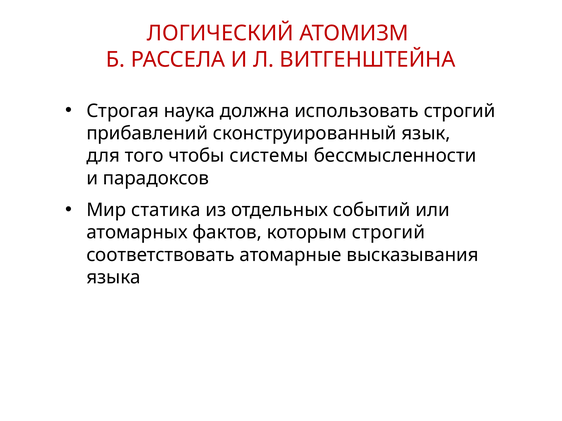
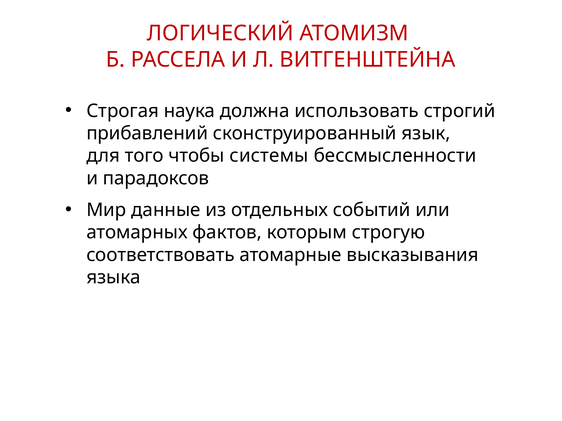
статика: статика -> данные
которым строгий: строгий -> строгую
